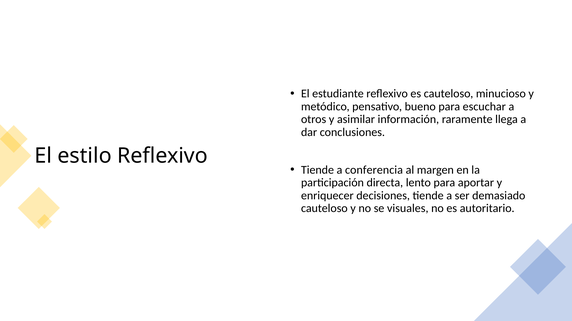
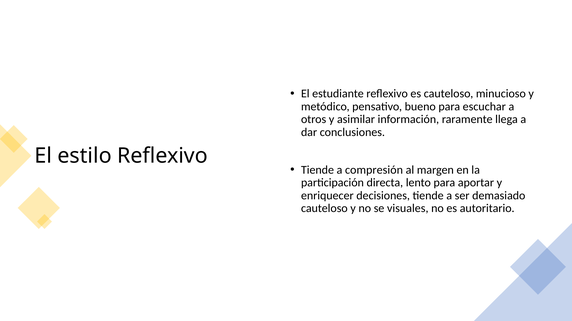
conferencia: conferencia -> compresión
